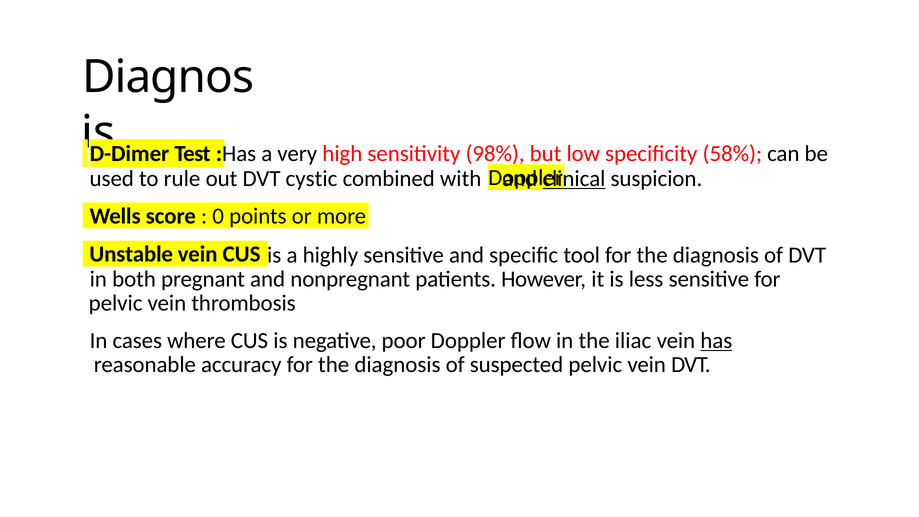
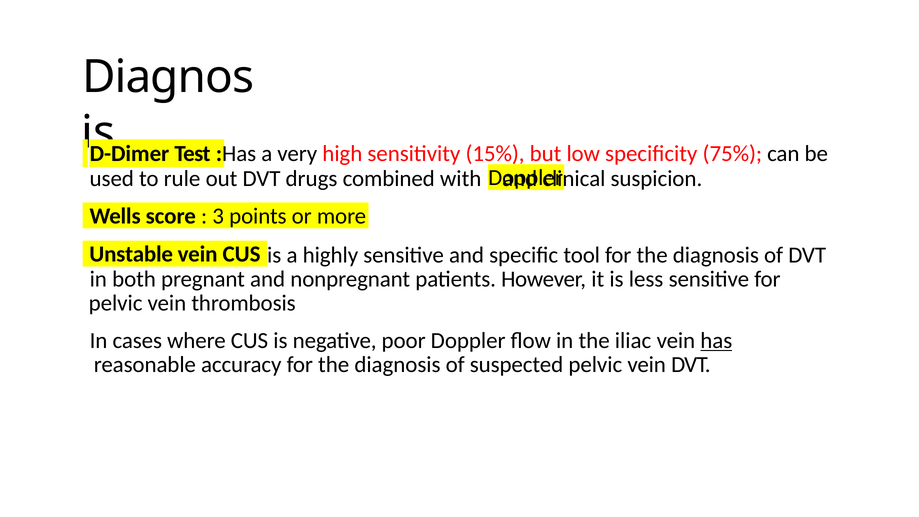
98%: 98% -> 15%
58%: 58% -> 75%
cystic: cystic -> drugs
clinical underline: present -> none
0: 0 -> 3
